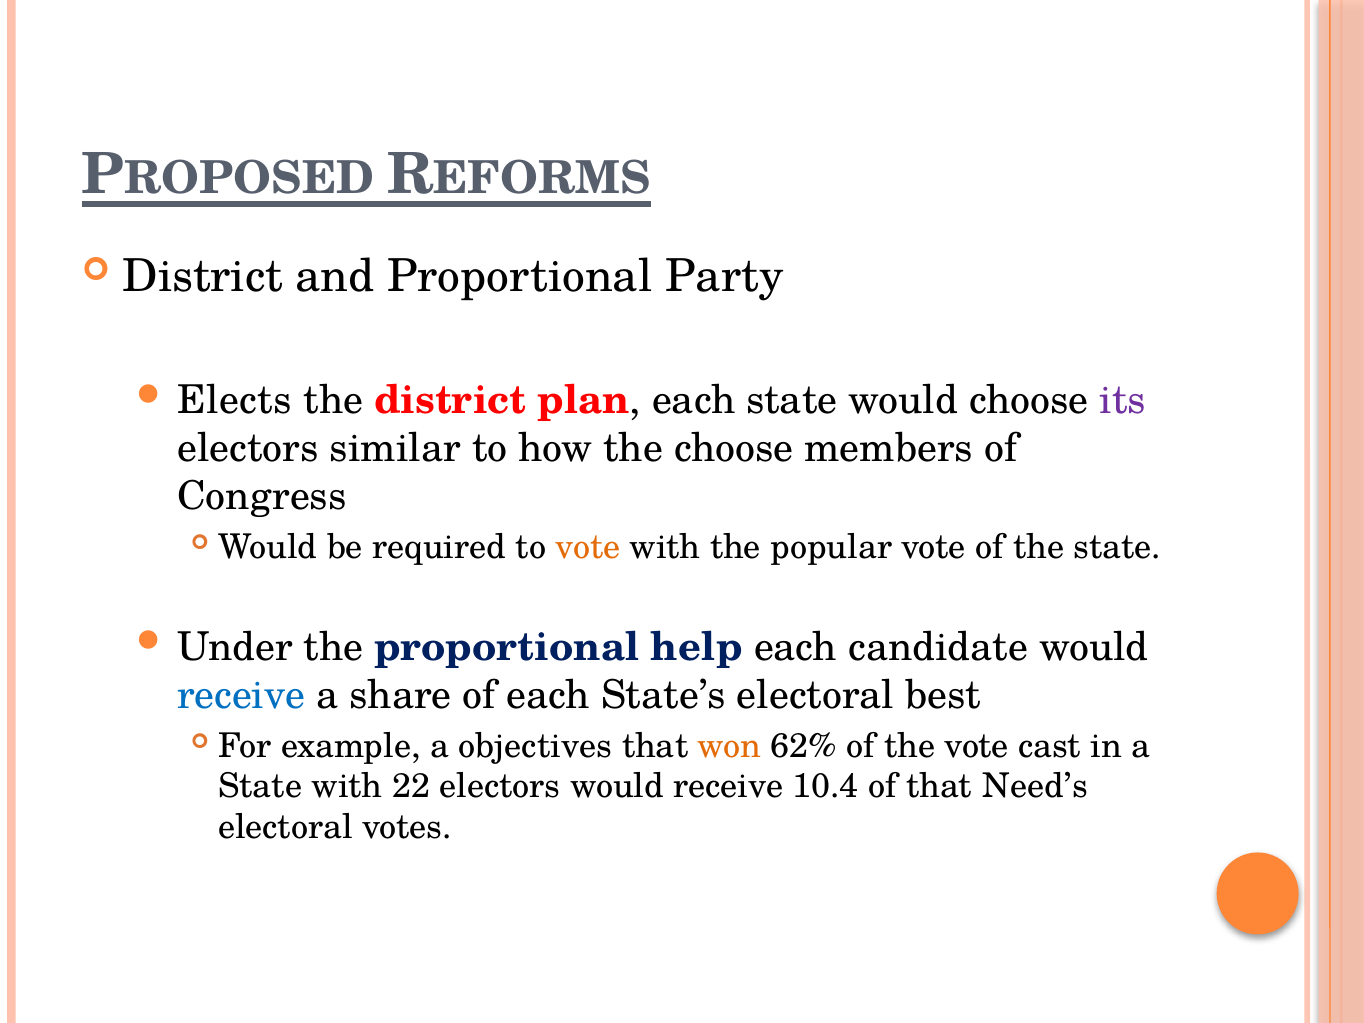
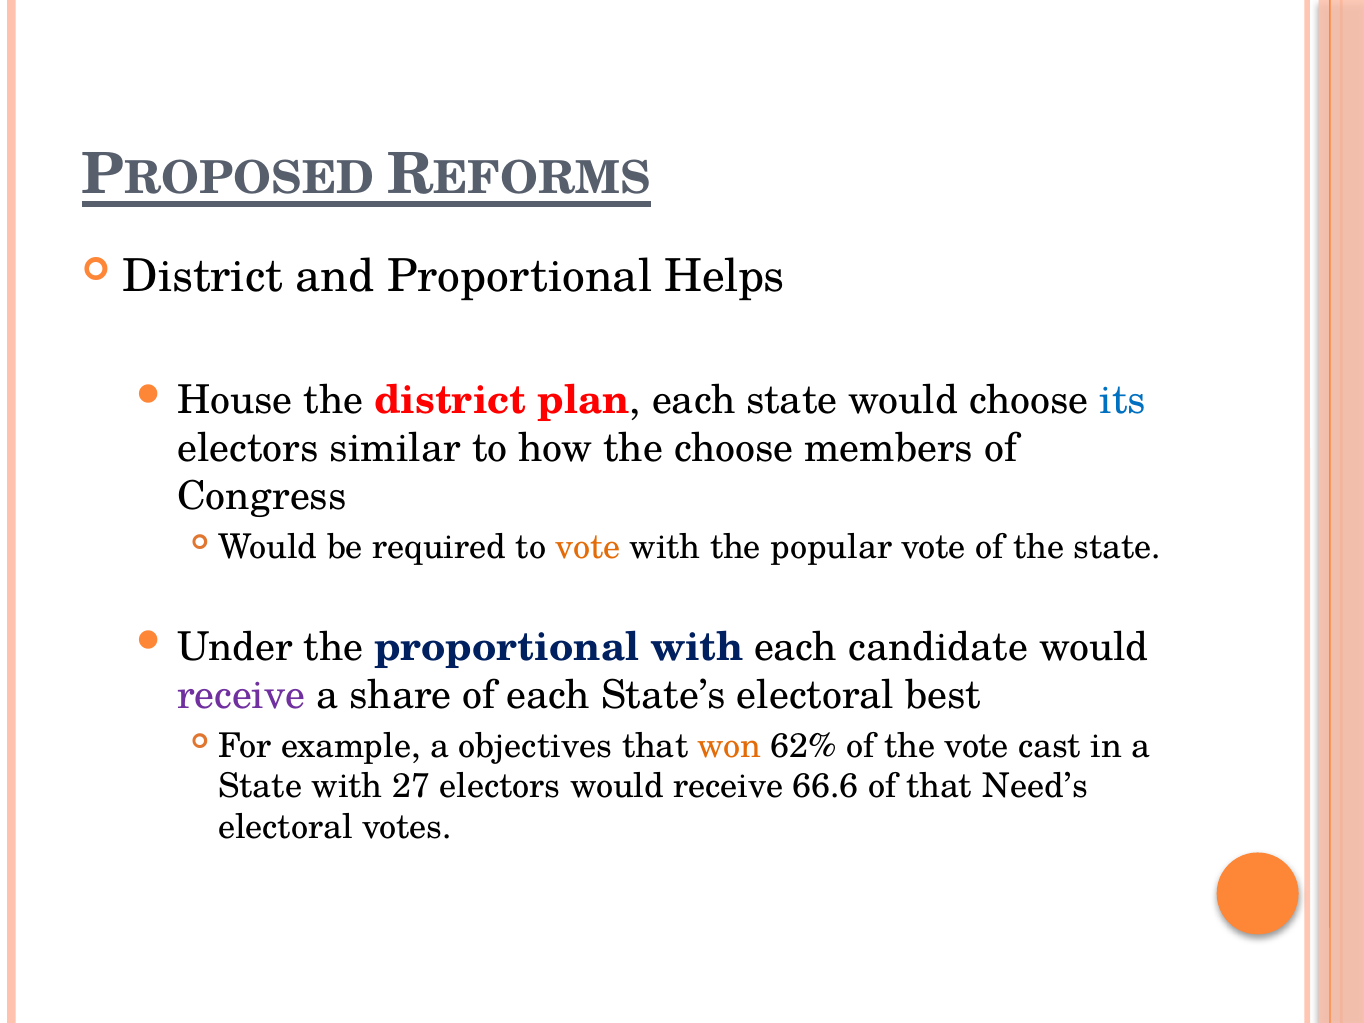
Party: Party -> Helps
Elects: Elects -> House
its colour: purple -> blue
proportional help: help -> with
receive at (241, 695) colour: blue -> purple
22: 22 -> 27
10.4: 10.4 -> 66.6
